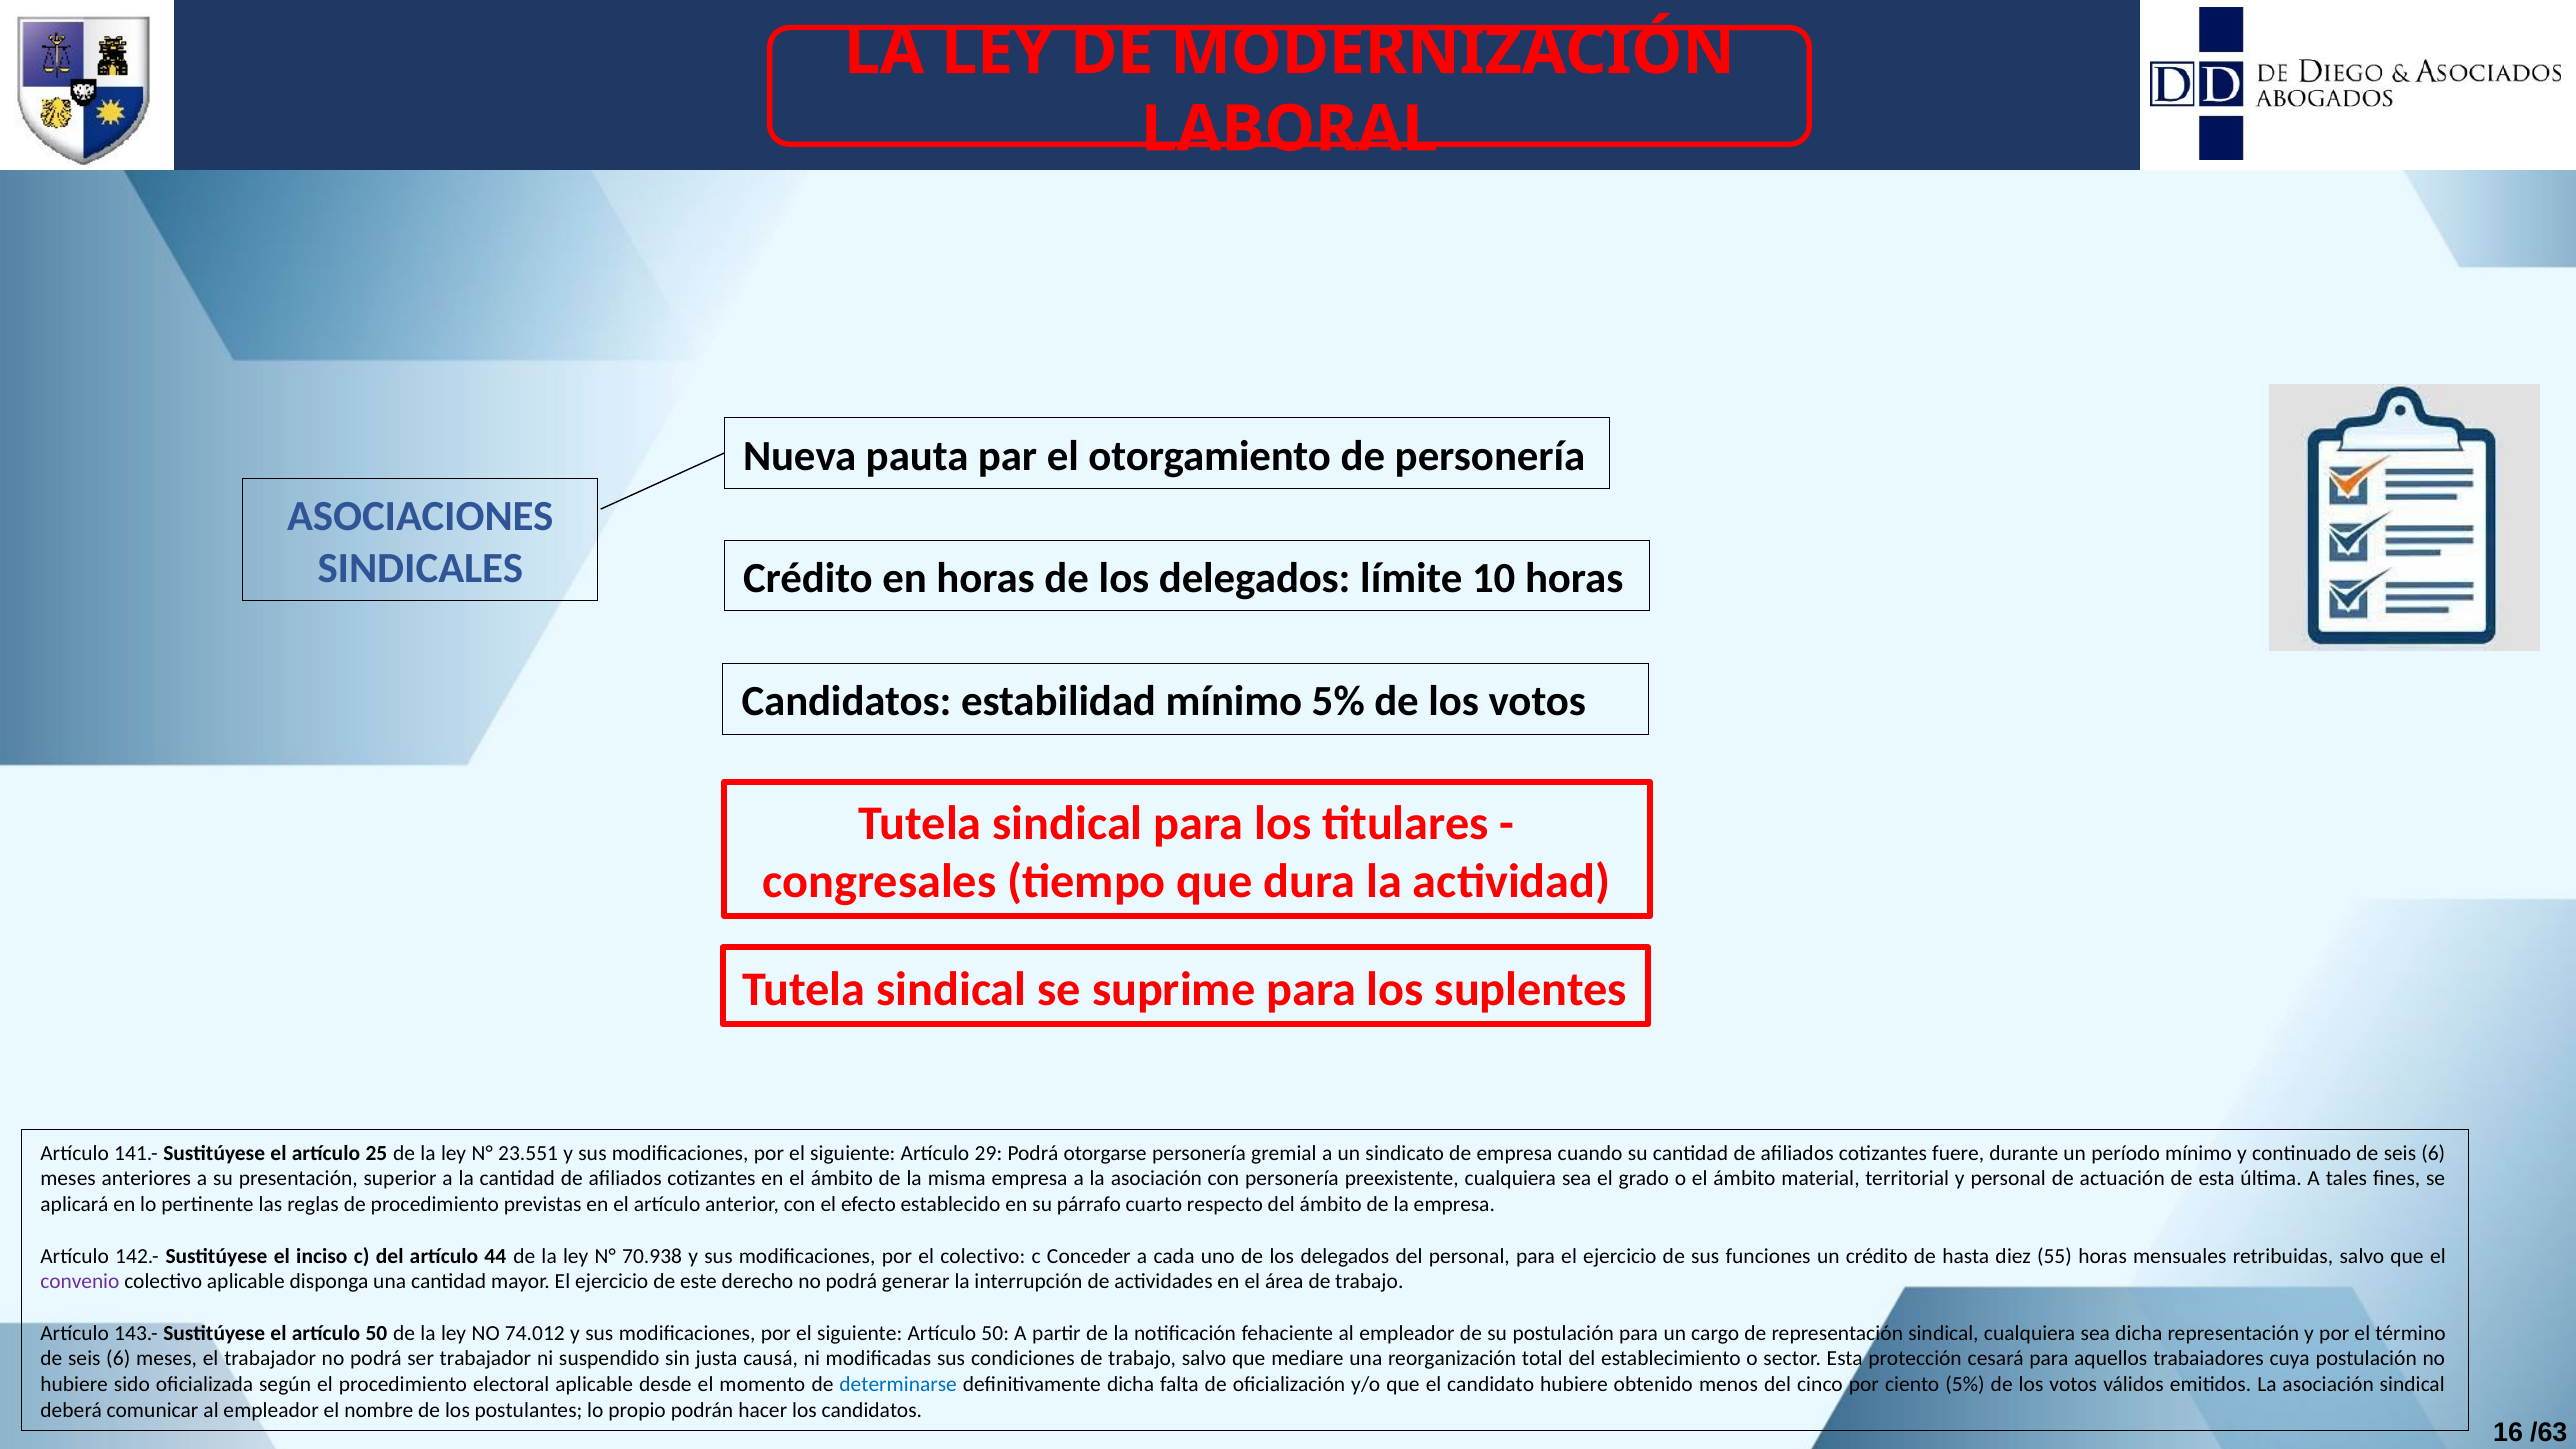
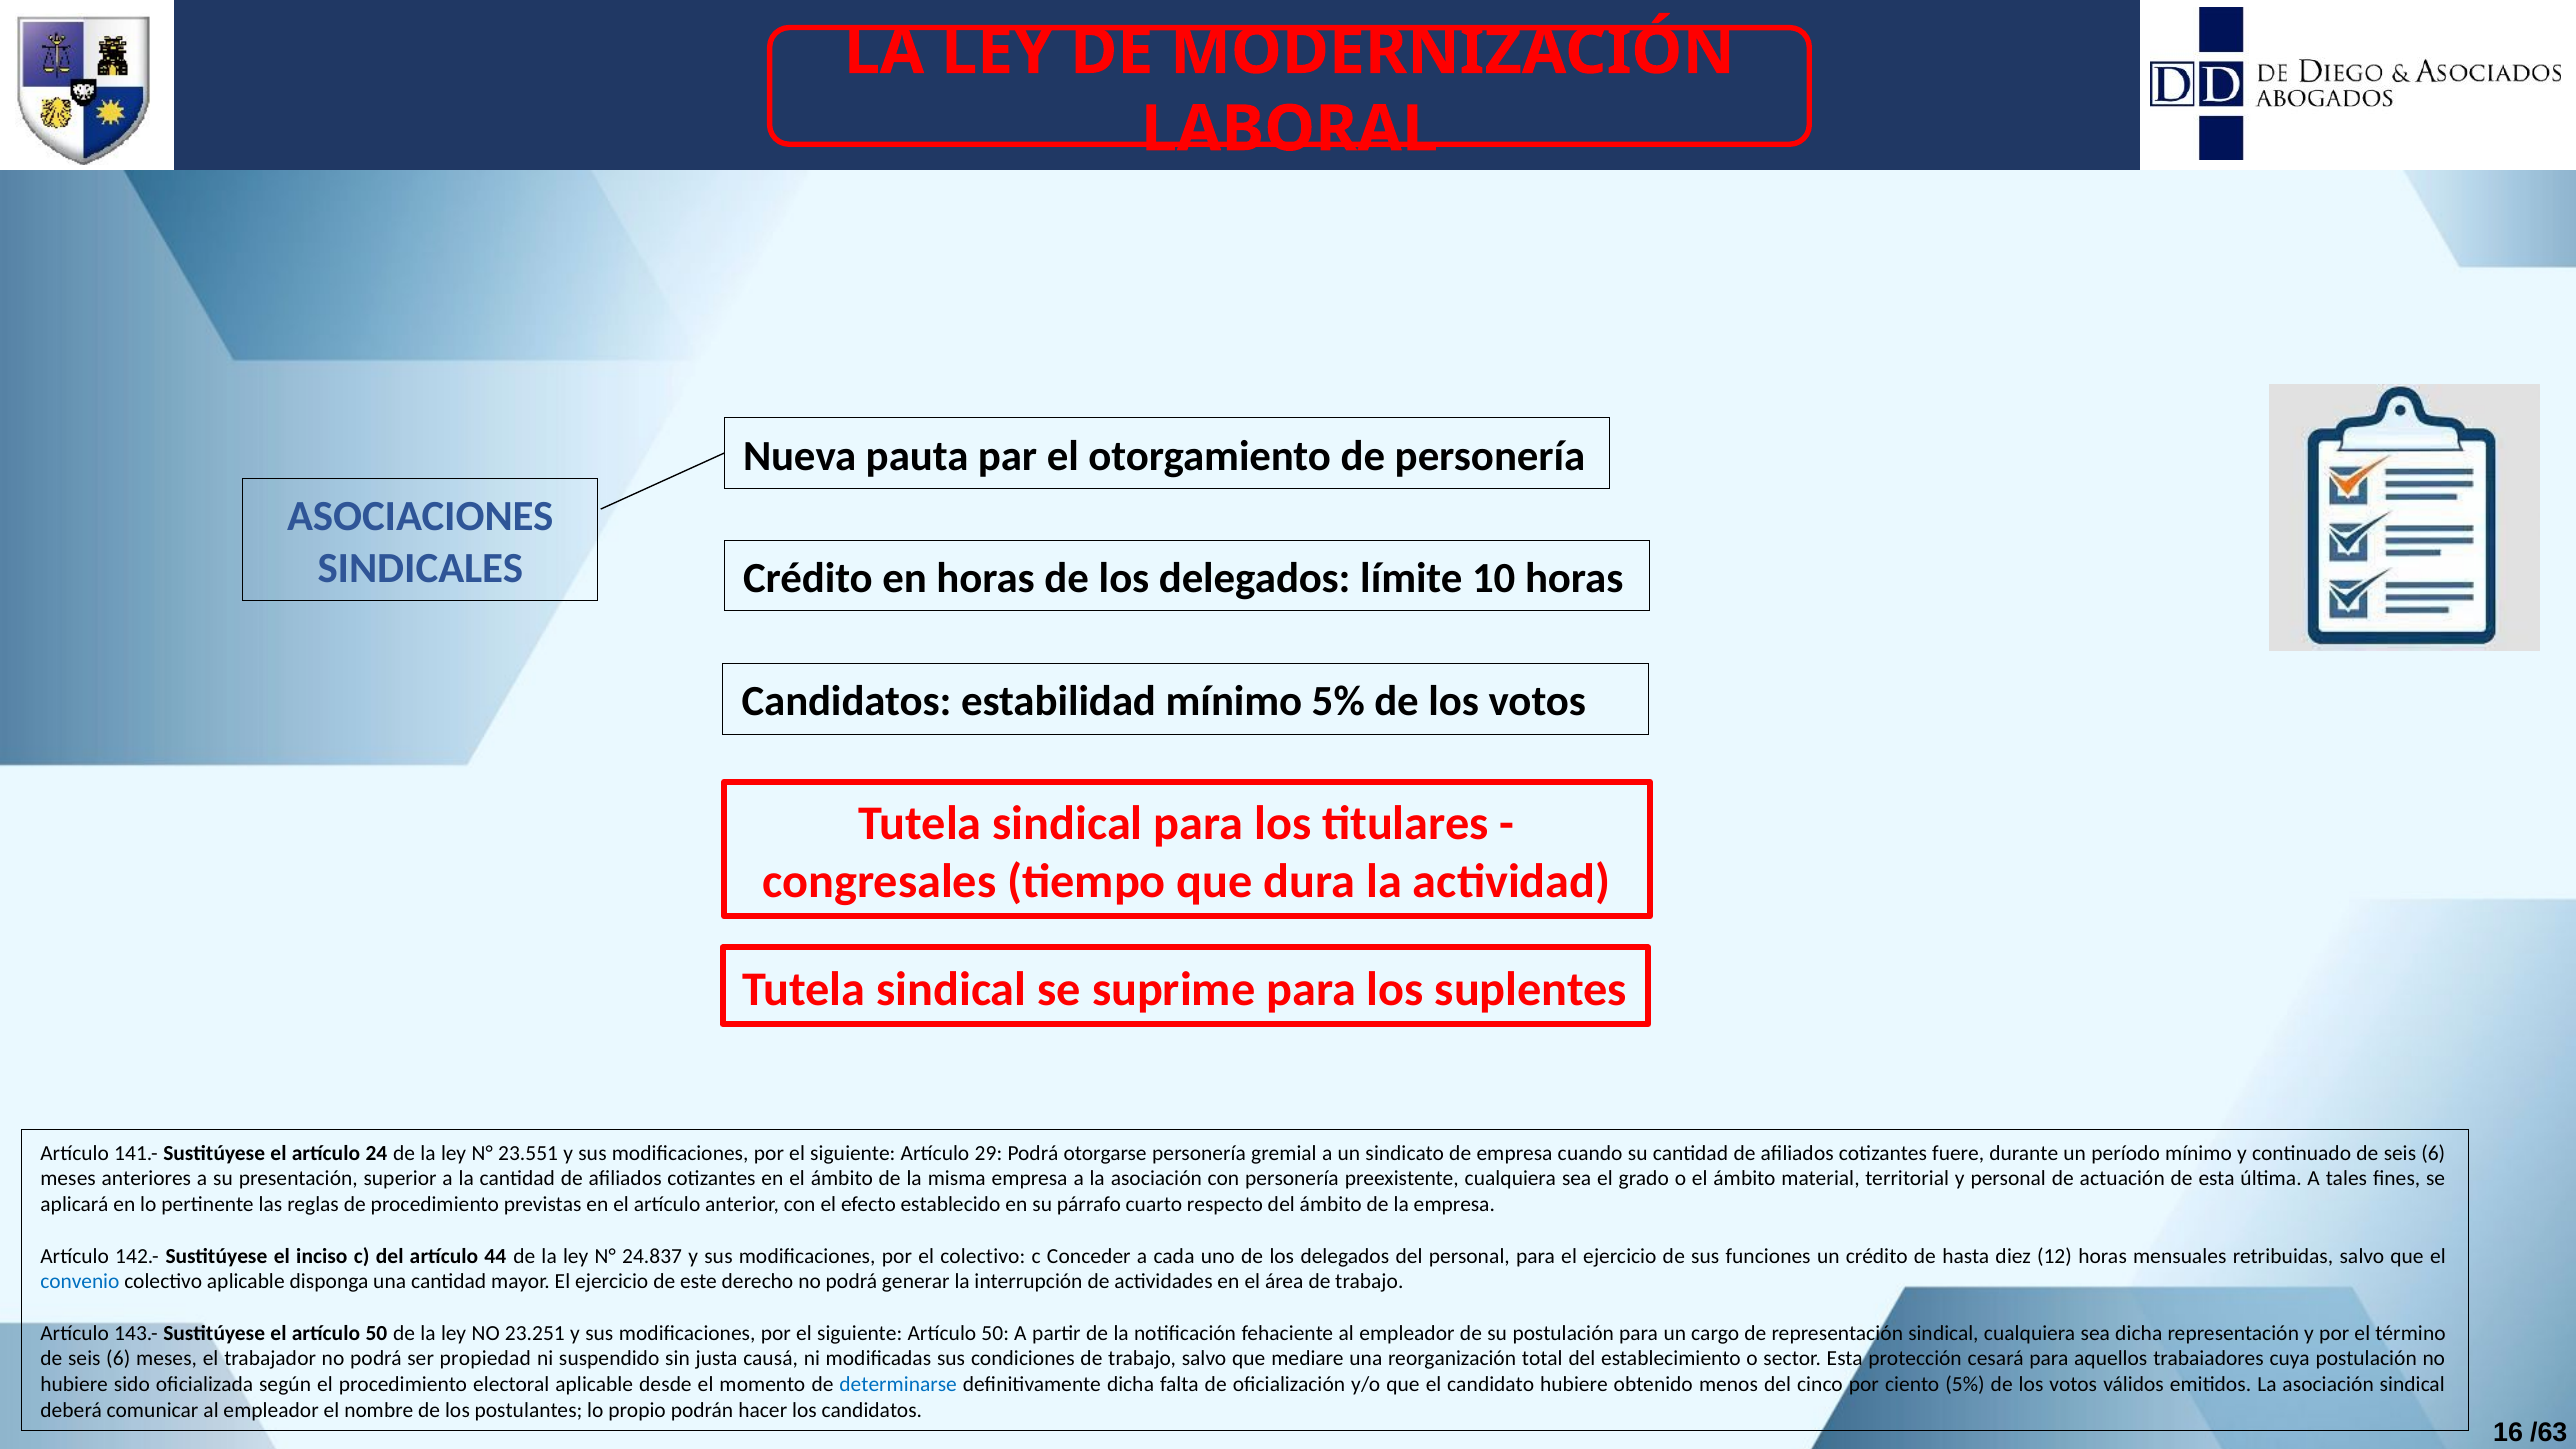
25: 25 -> 24
70.938: 70.938 -> 24.837
55: 55 -> 12
convenio colour: purple -> blue
74.012: 74.012 -> 23.251
ser trabajador: trabajador -> propiedad
